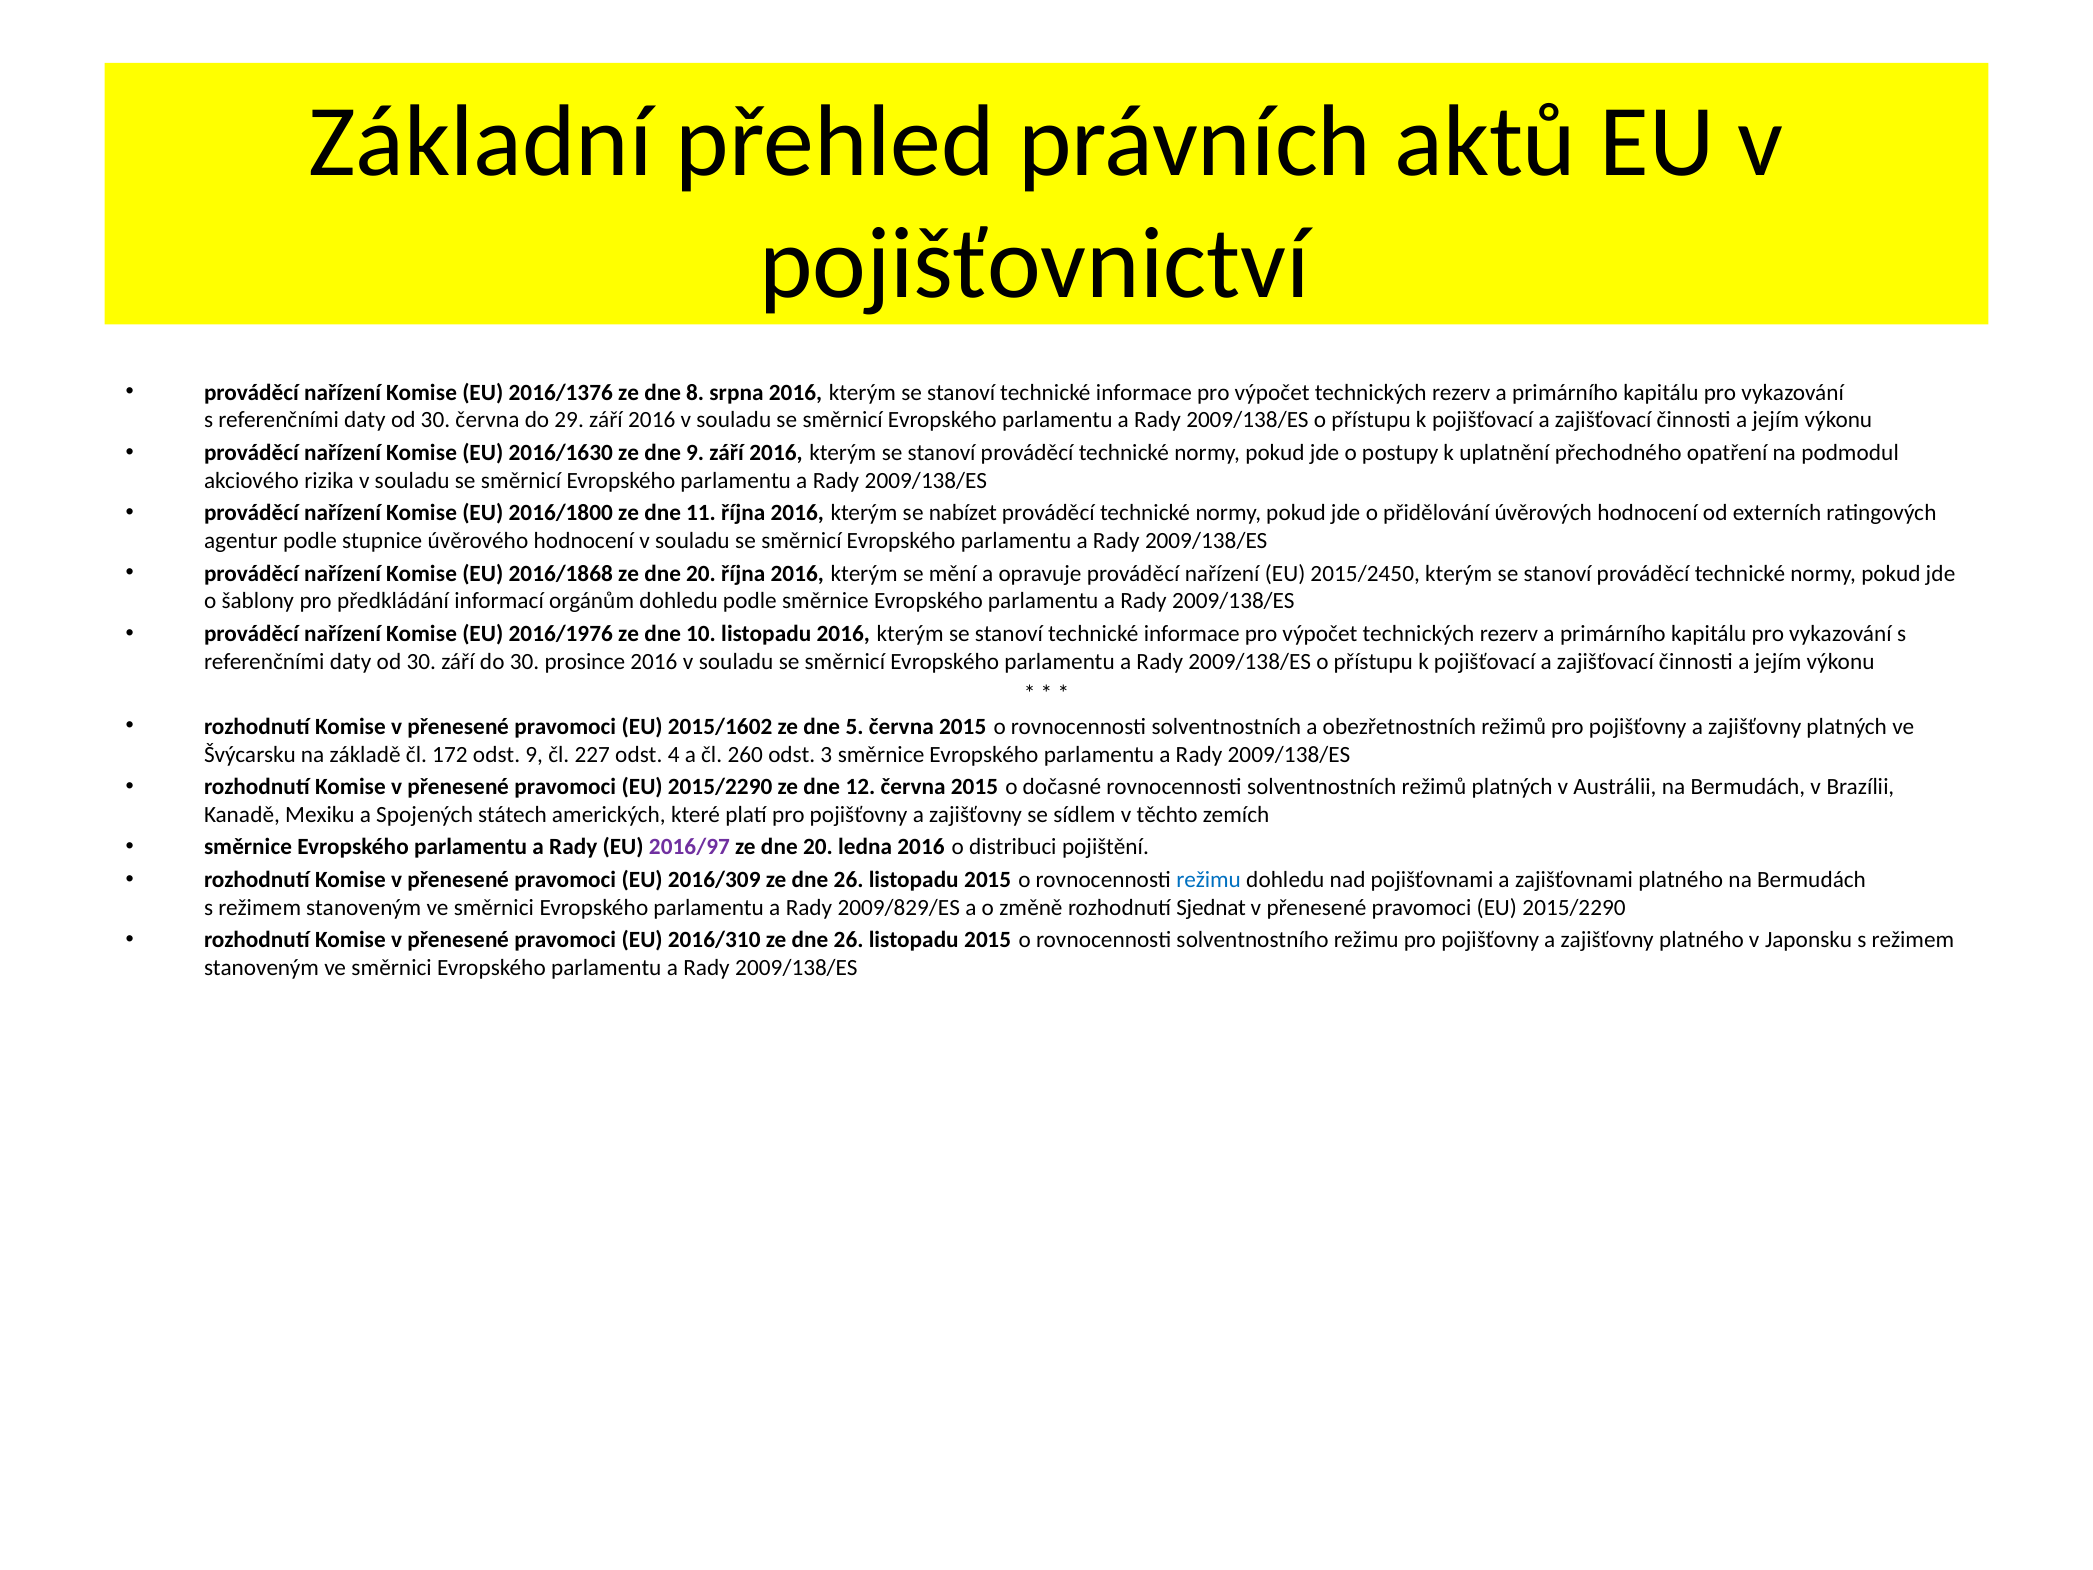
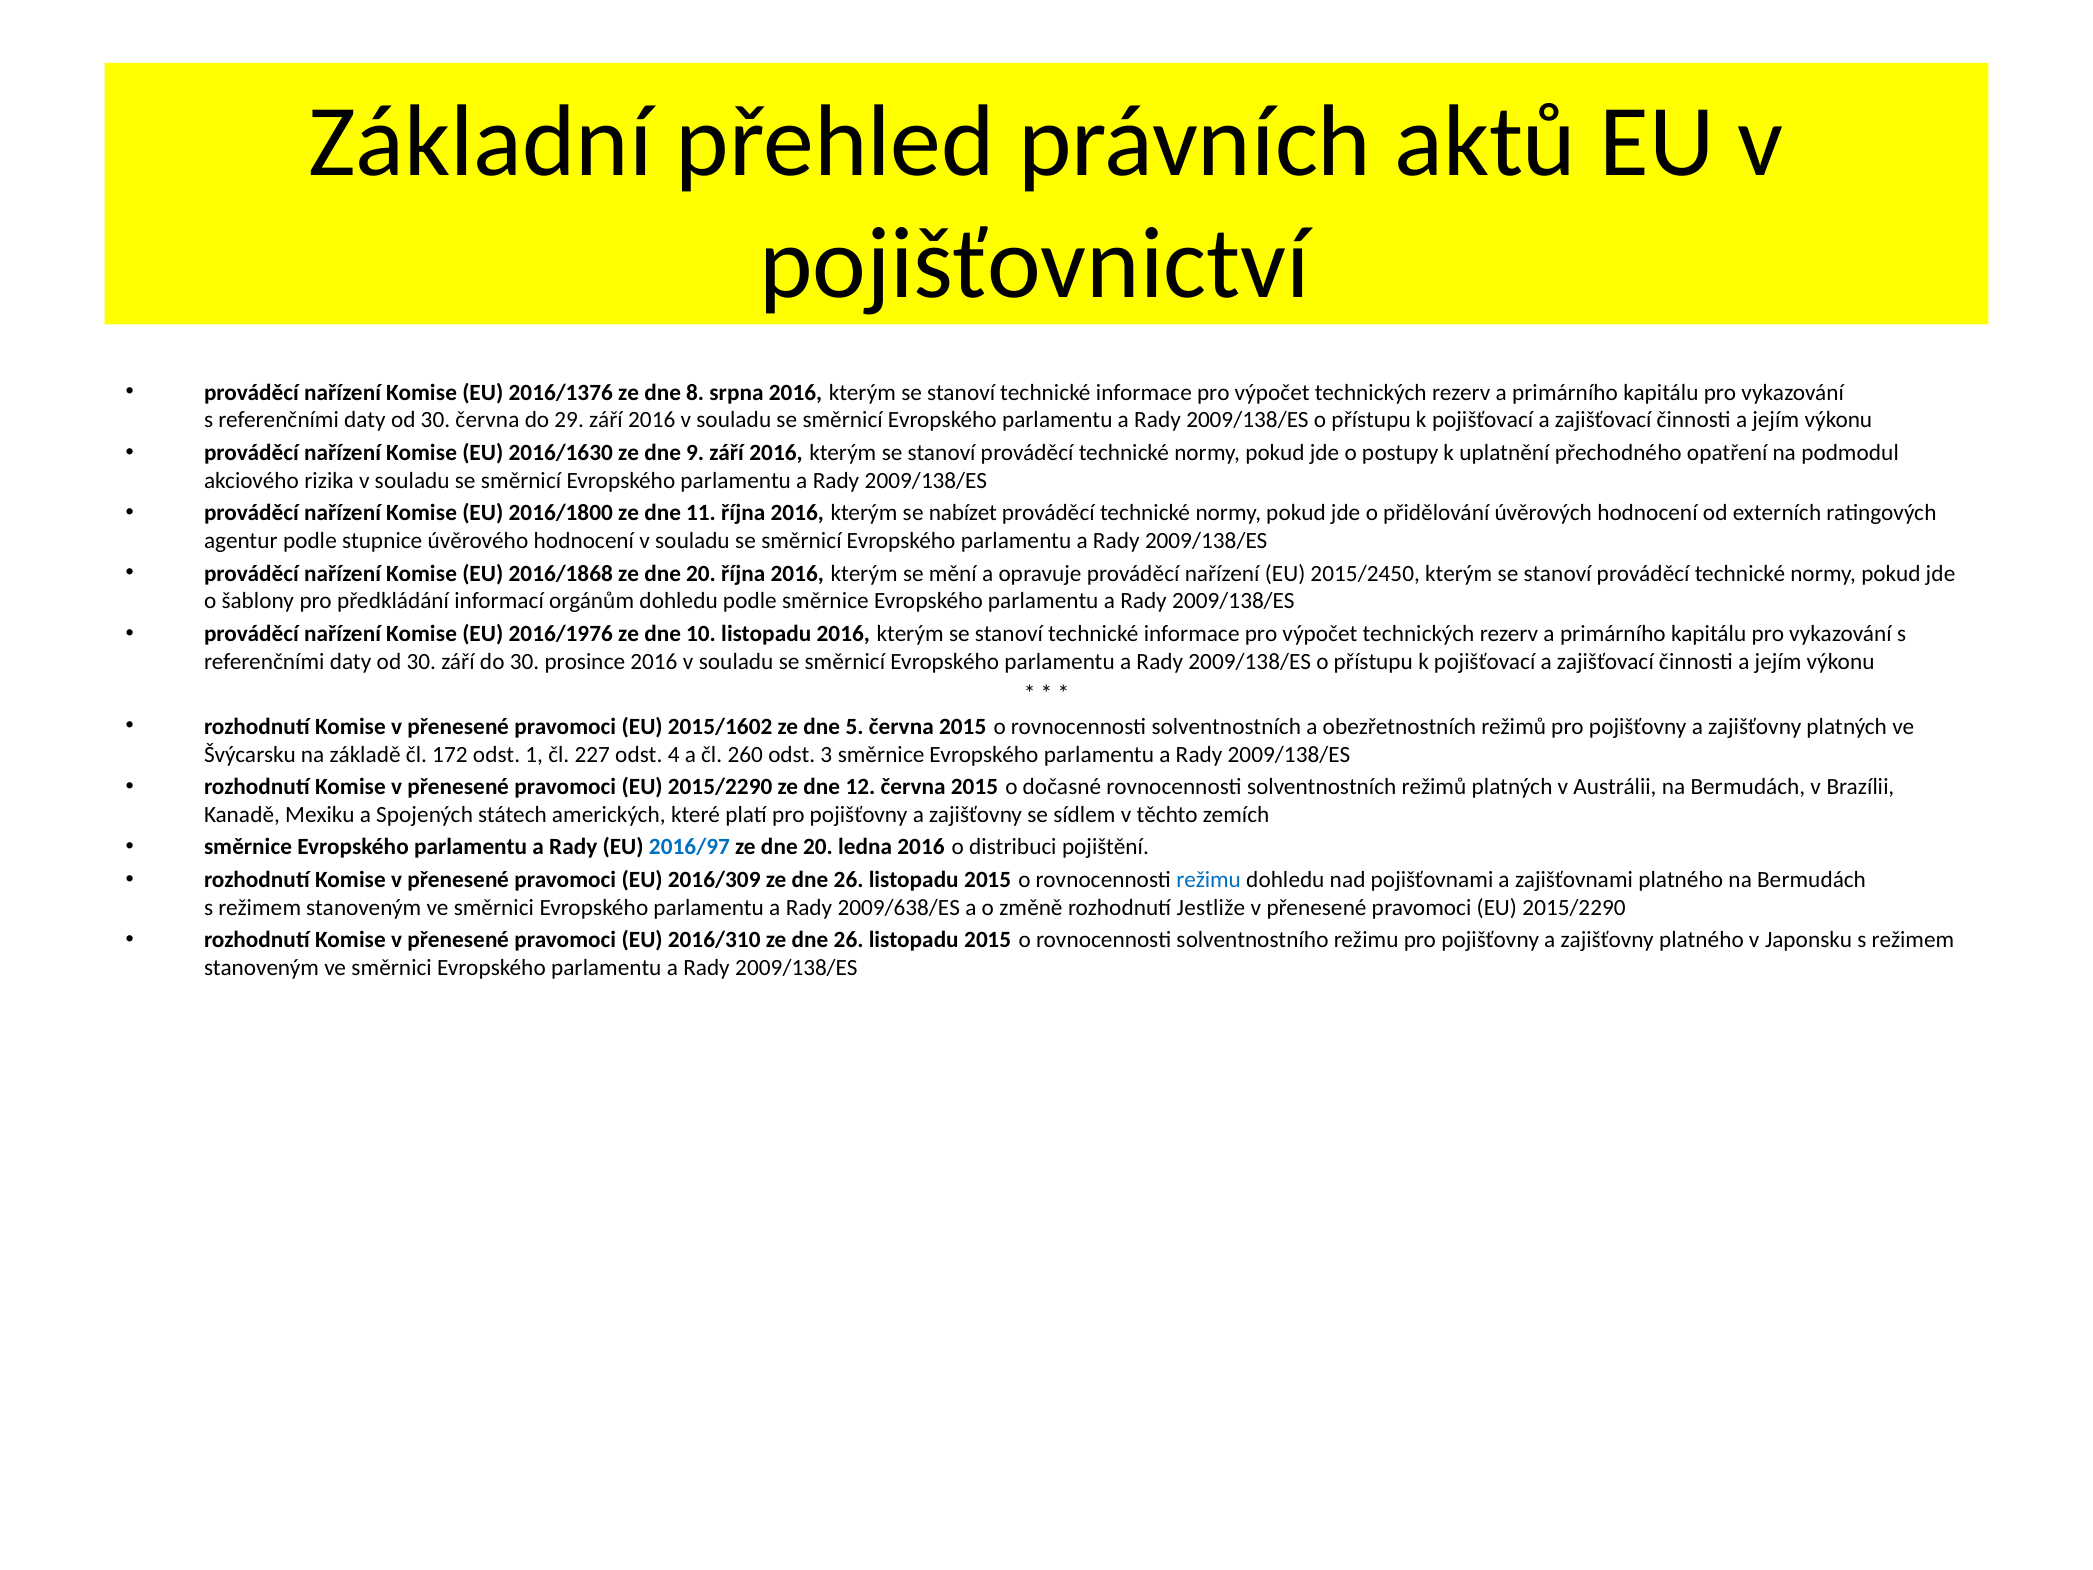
odst 9: 9 -> 1
2016/97 colour: purple -> blue
2009/829/ES: 2009/829/ES -> 2009/638/ES
Sjednat: Sjednat -> Jestliže
